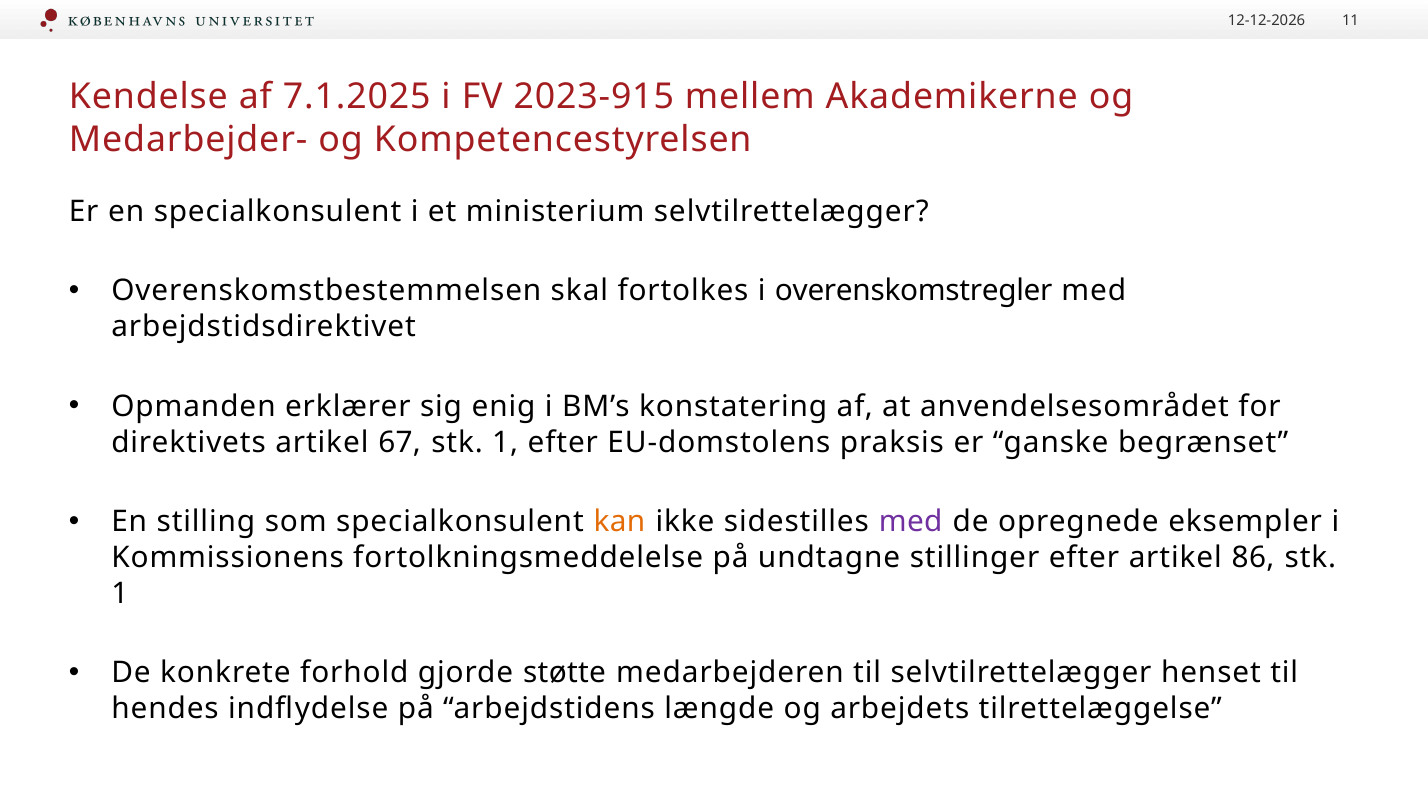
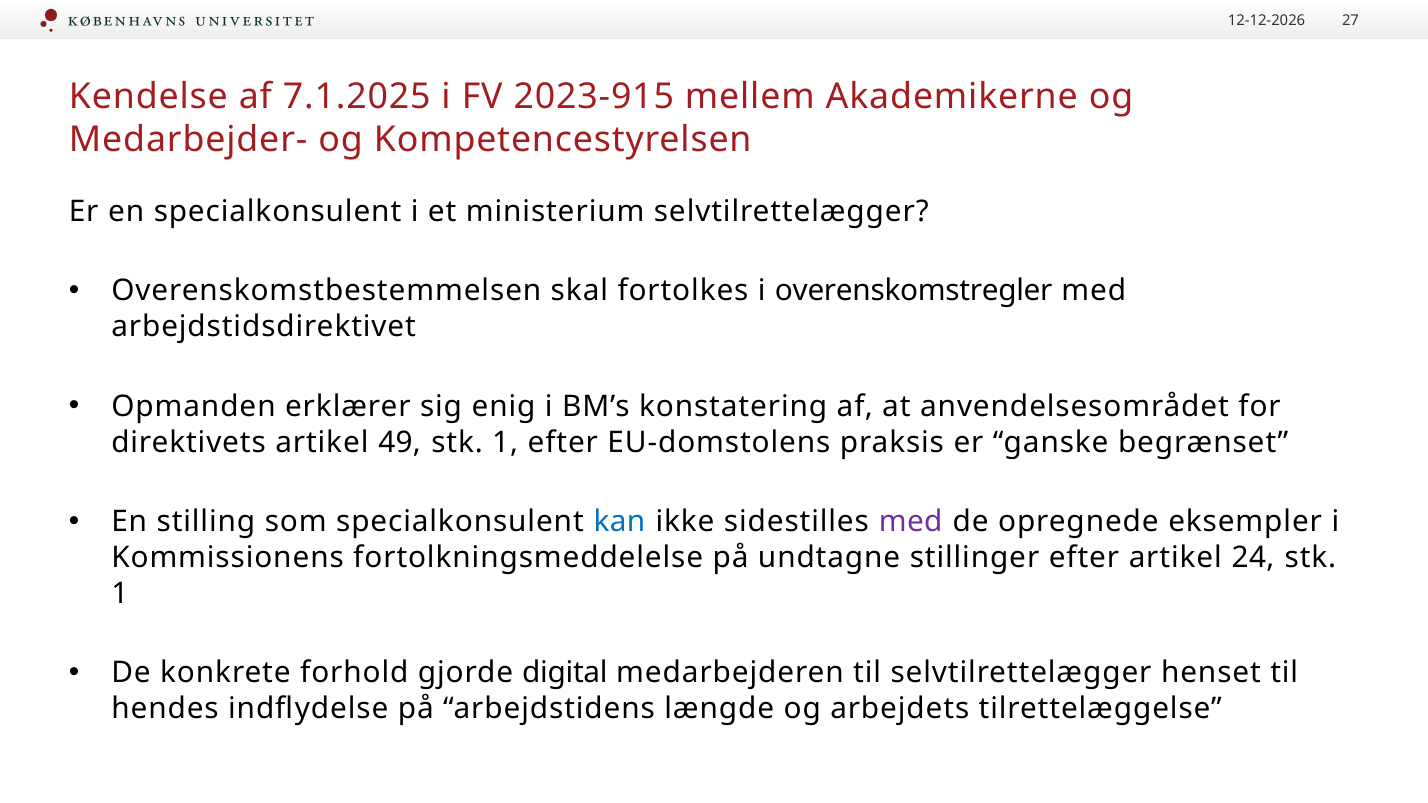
11: 11 -> 27
67: 67 -> 49
kan colour: orange -> blue
86: 86 -> 24
støtte: støtte -> digital
